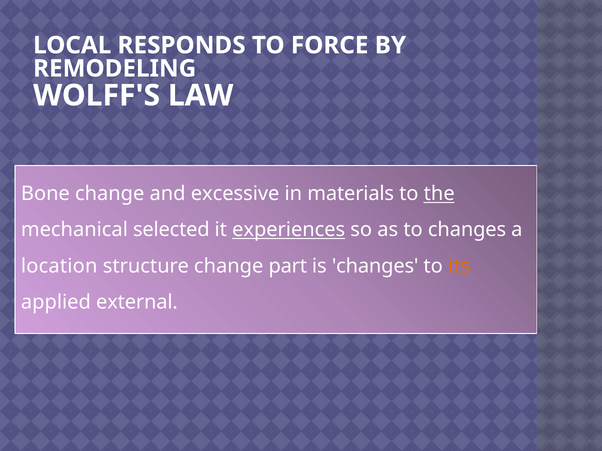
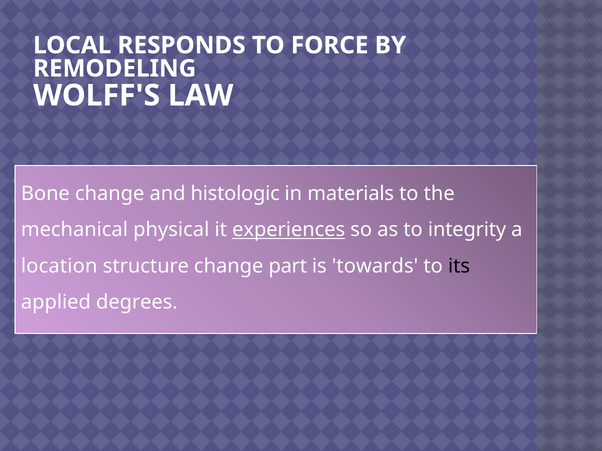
excessive: excessive -> histologic
the underline: present -> none
selected: selected -> physical
to changes: changes -> integrity
is changes: changes -> towards
its colour: orange -> black
external: external -> degrees
